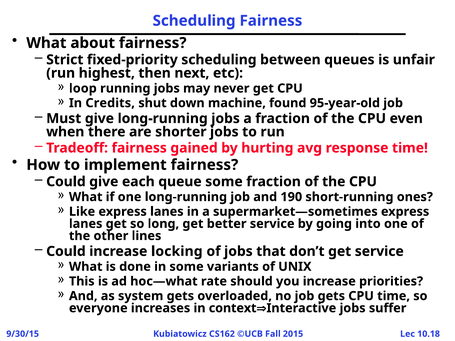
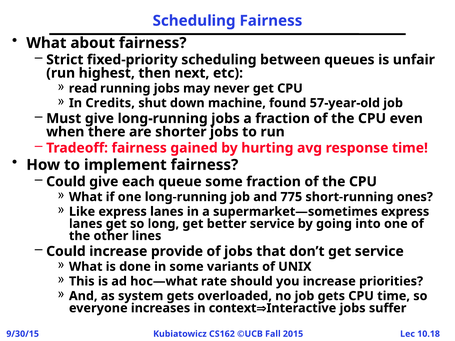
loop: loop -> read
95-year-old: 95-year-old -> 57-year-old
190: 190 -> 775
locking: locking -> provide
